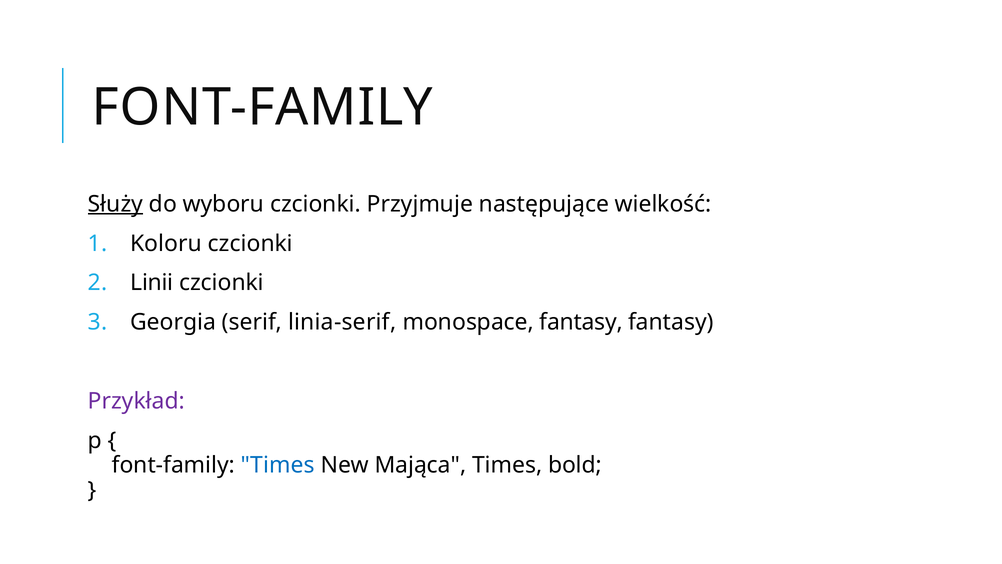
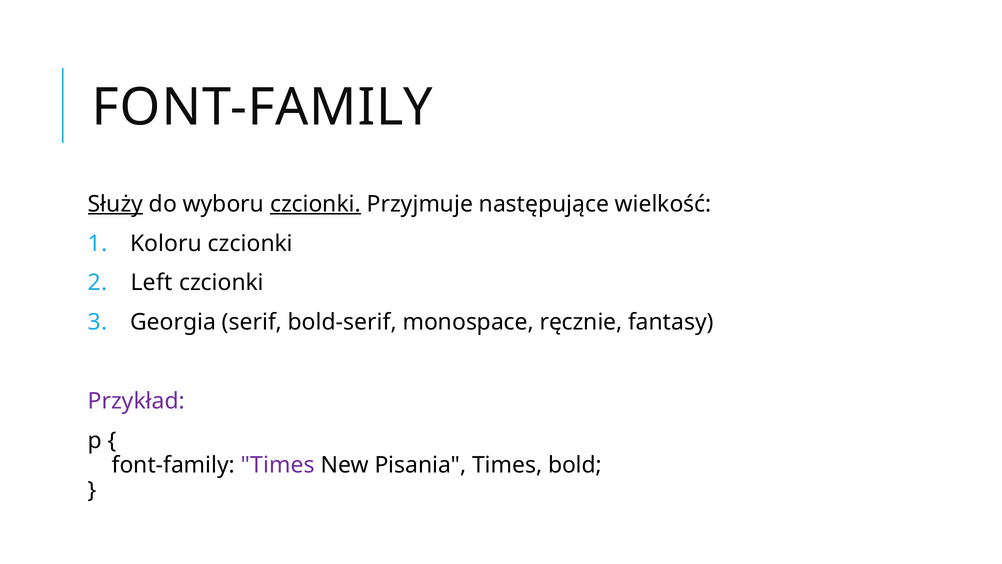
czcionki at (315, 204) underline: none -> present
Linii: Linii -> Left
linia-serif: linia-serif -> bold-serif
monospace fantasy: fantasy -> ręcznie
Times at (278, 465) colour: blue -> purple
Mająca: Mająca -> Pisania
